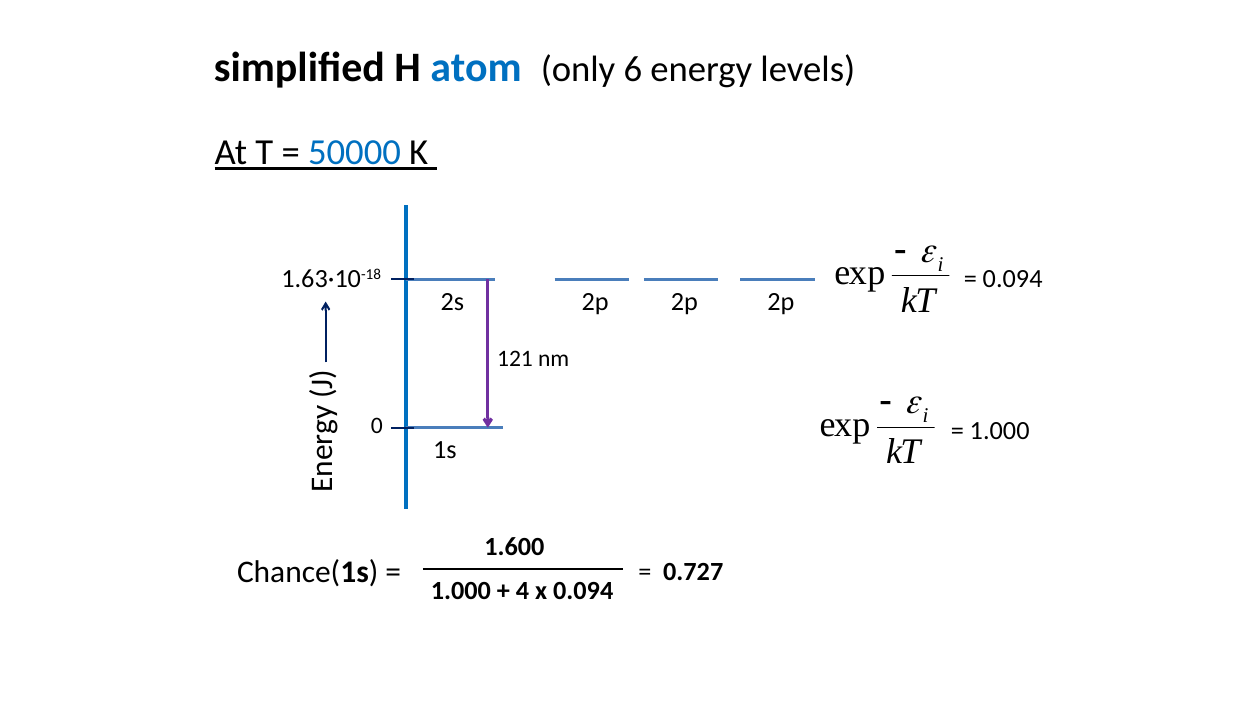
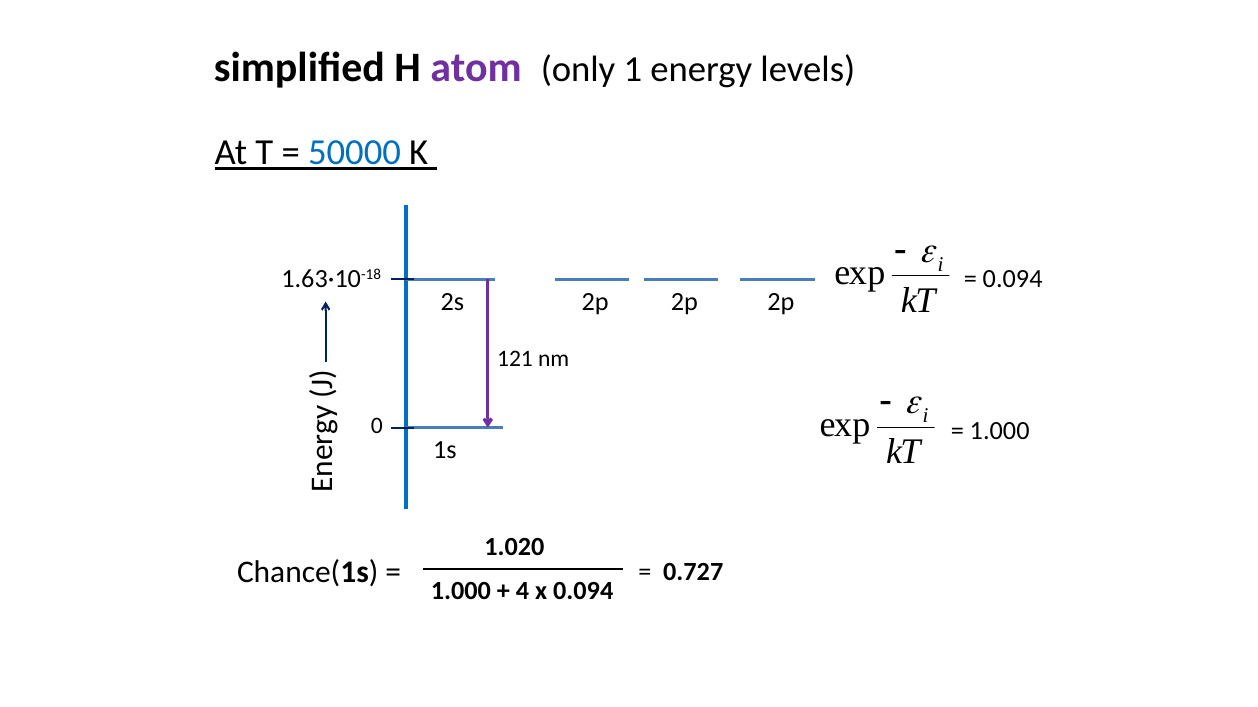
atom colour: blue -> purple
6: 6 -> 1
1.600: 1.600 -> 1.020
